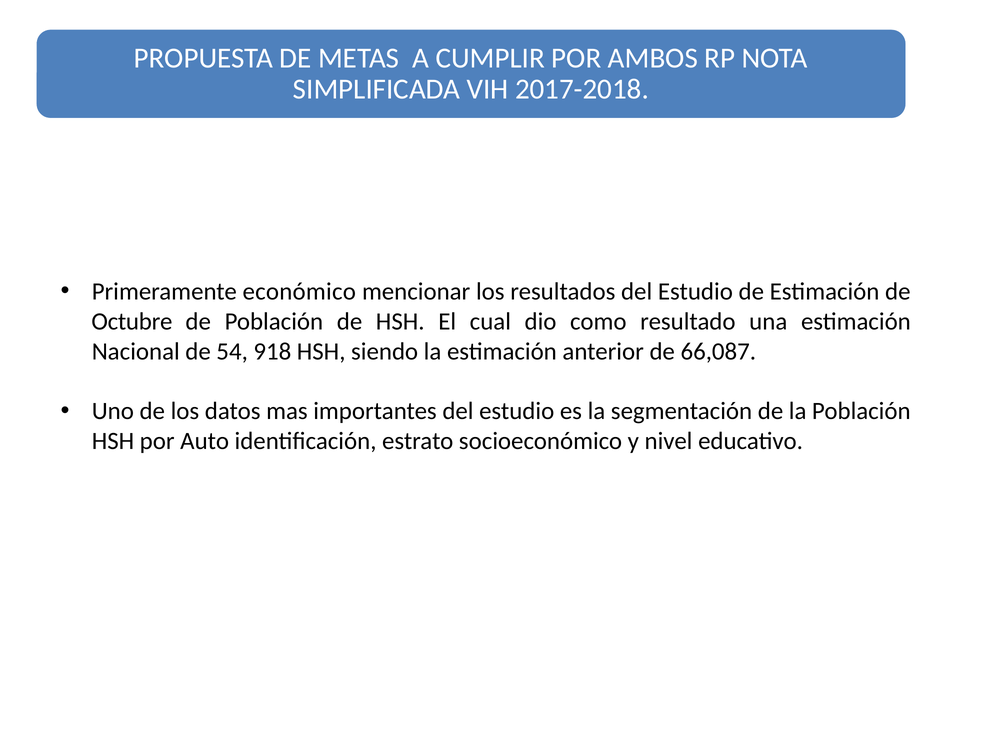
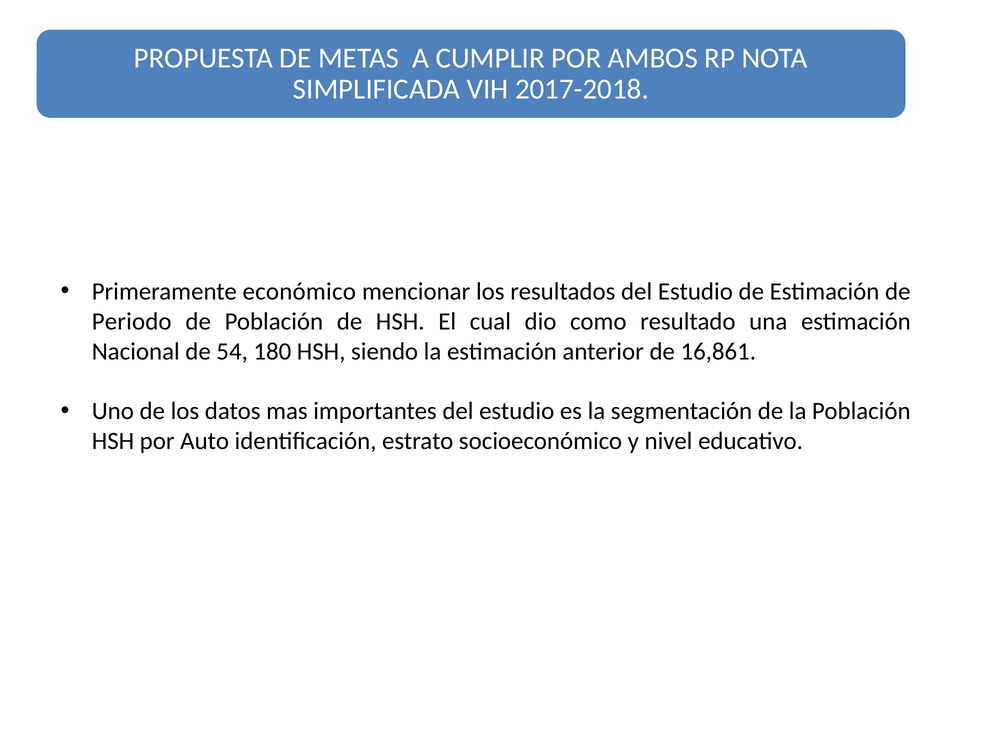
Octubre: Octubre -> Periodo
918: 918 -> 180
66,087: 66,087 -> 16,861
